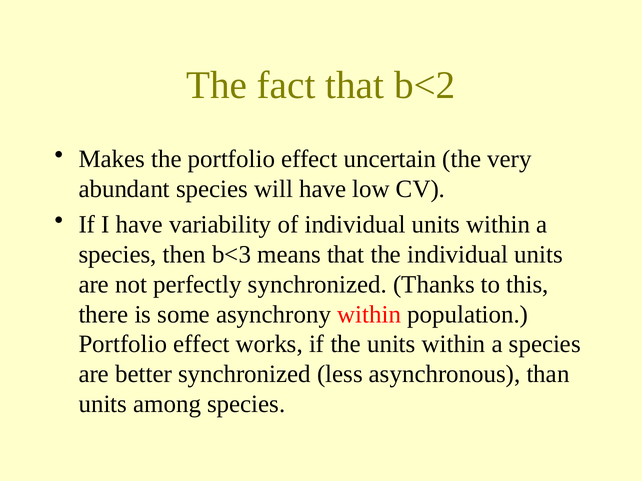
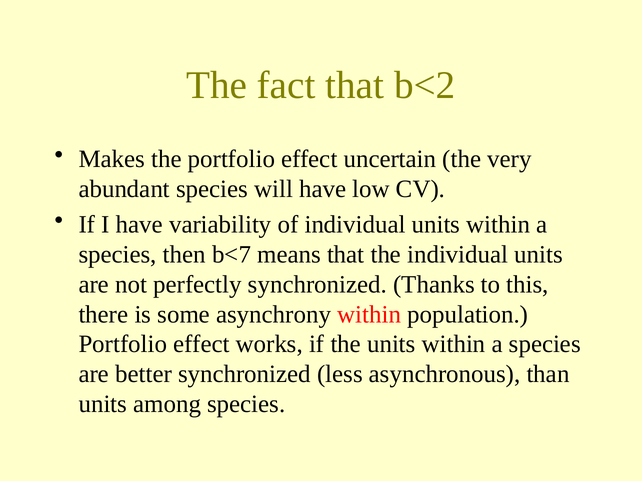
b<3: b<3 -> b<7
